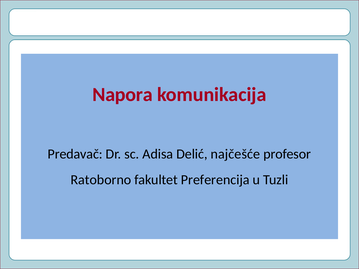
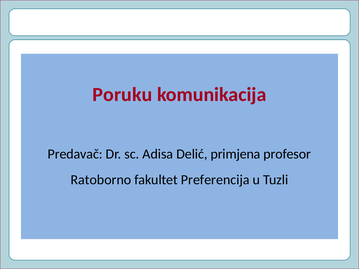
Napora: Napora -> Poruku
najčešće: najčešće -> primjena
